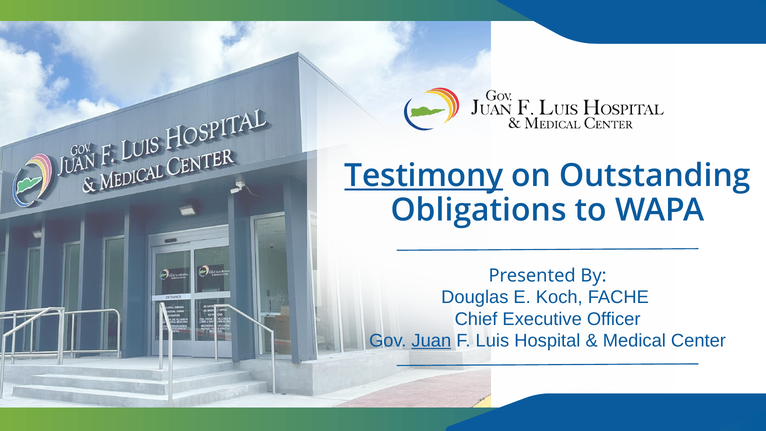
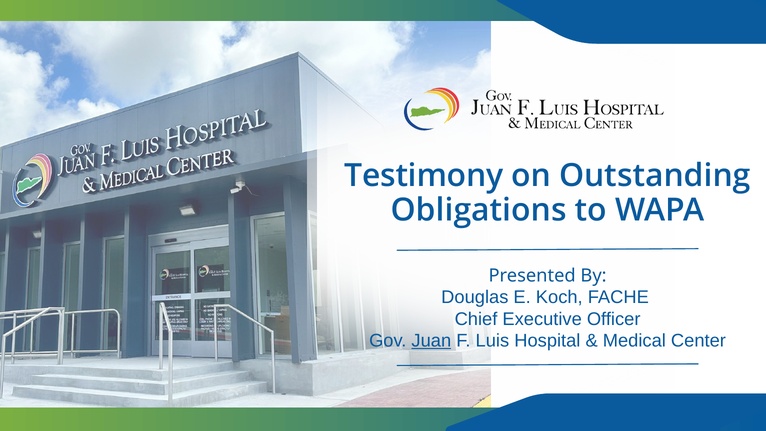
Testimony underline: present -> none
